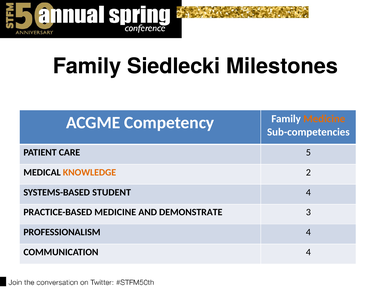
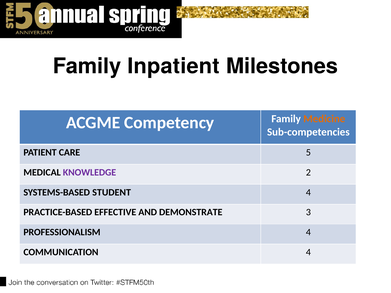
Siedlecki: Siedlecki -> Inpatient
KNOWLEDGE colour: orange -> purple
PRACTICE-BASED MEDICINE: MEDICINE -> EFFECTIVE
